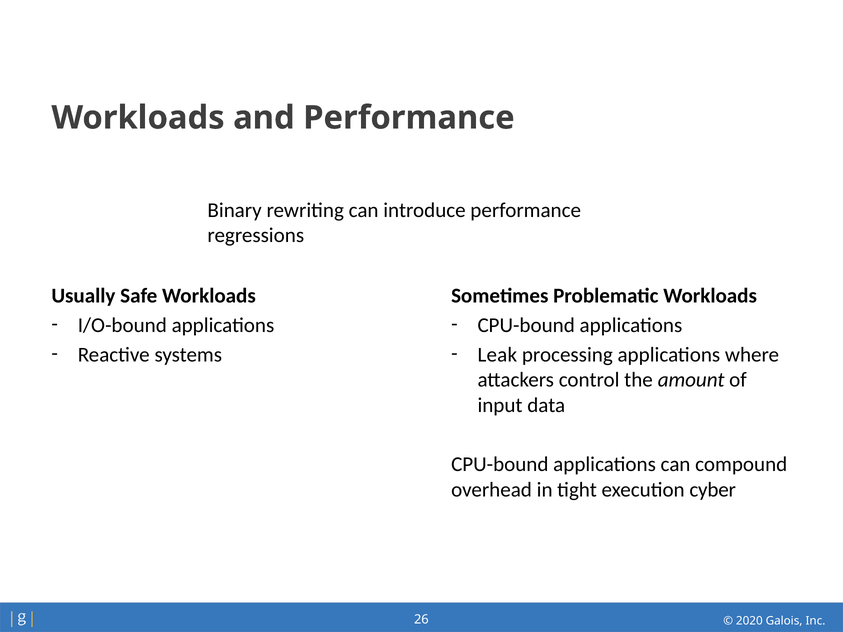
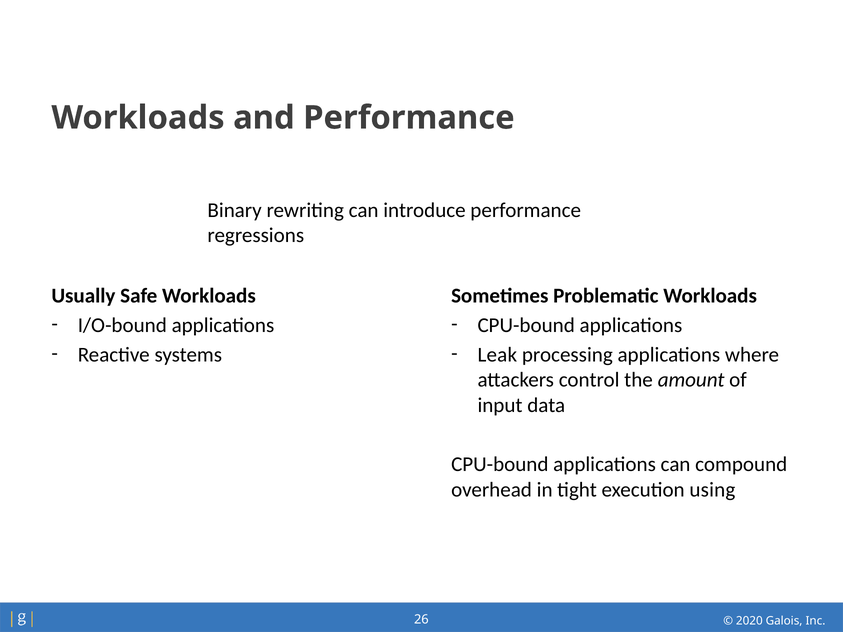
cyber: cyber -> using
